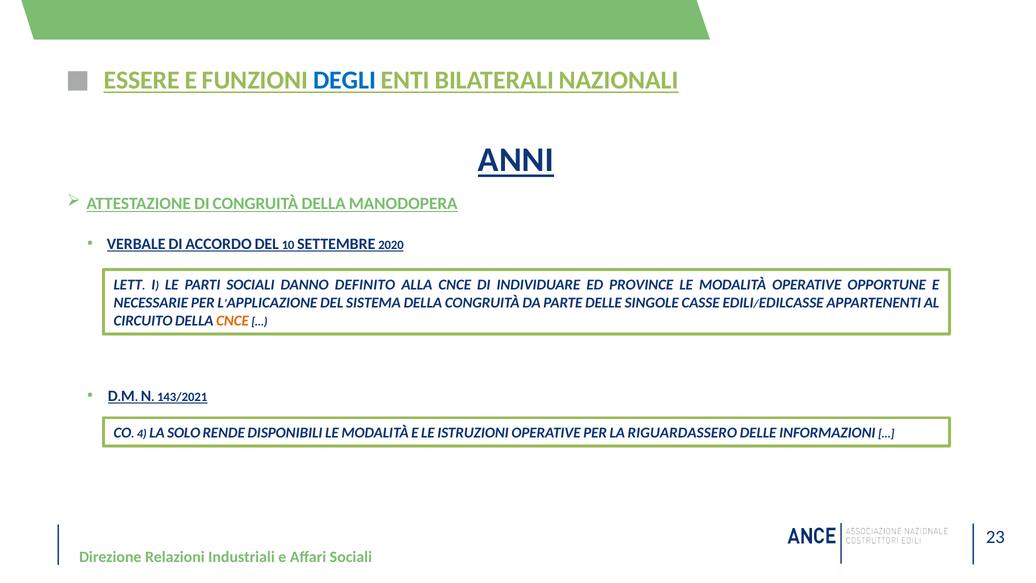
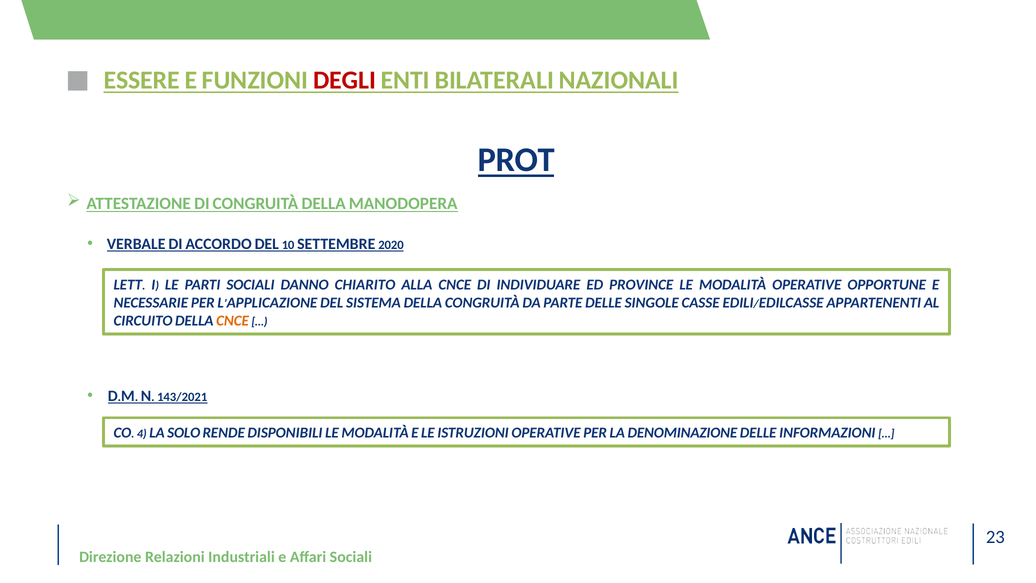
DEGLI colour: blue -> red
ANNI: ANNI -> PROT
DEFINITO: DEFINITO -> CHIARITO
RIGUARDASSERO: RIGUARDASSERO -> DENOMINAZIONE
